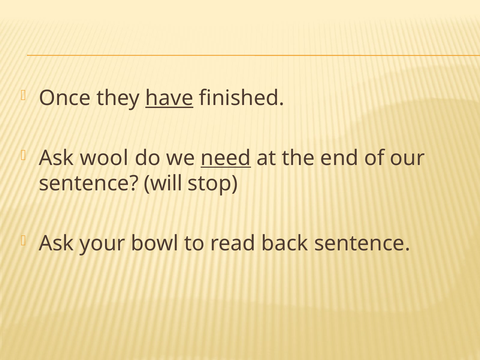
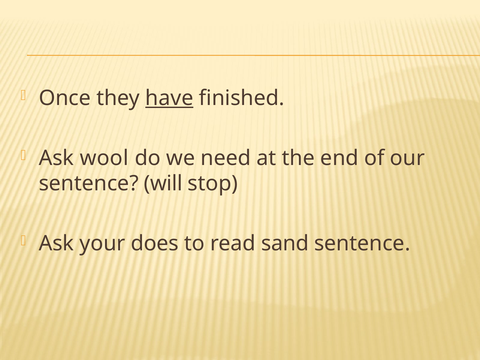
need underline: present -> none
bowl: bowl -> does
back: back -> sand
